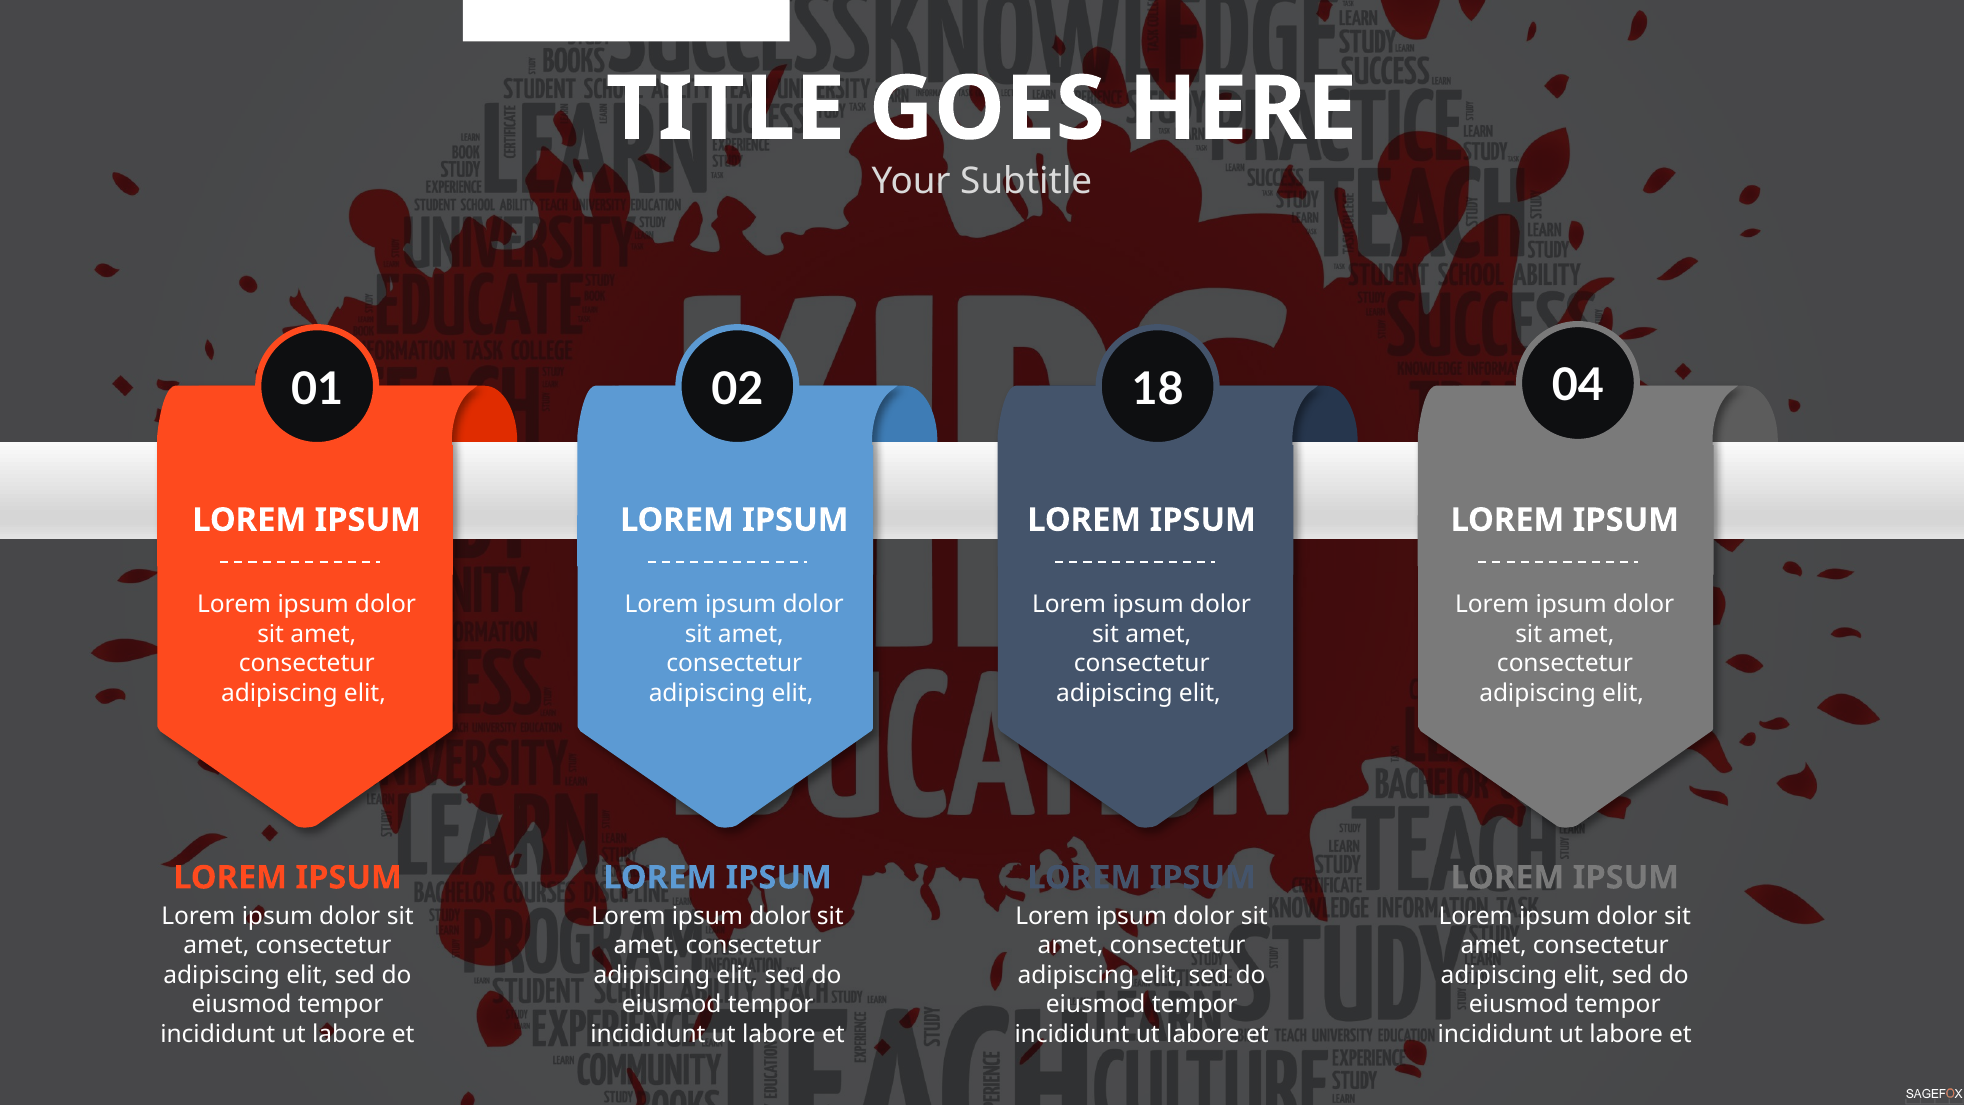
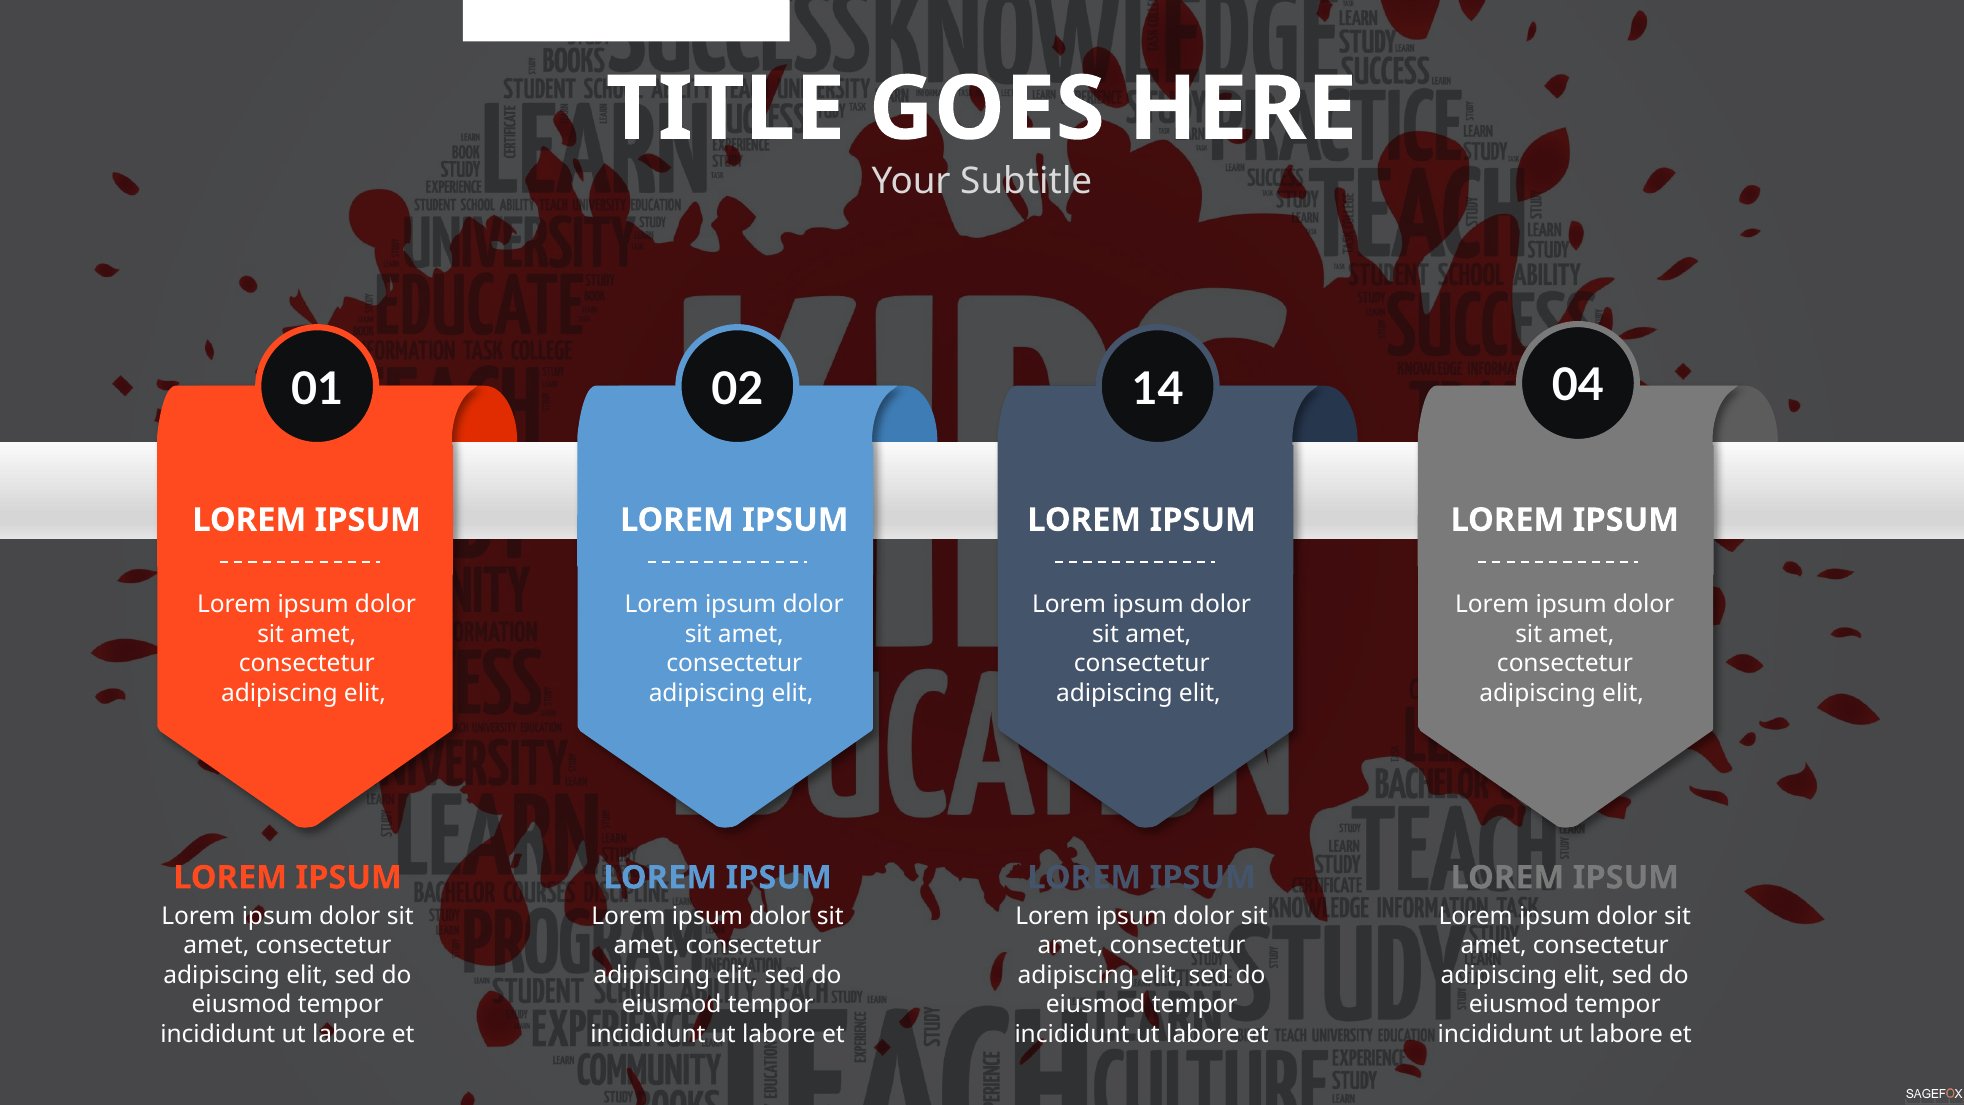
18: 18 -> 14
